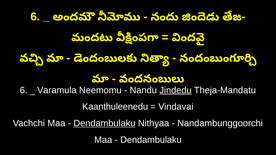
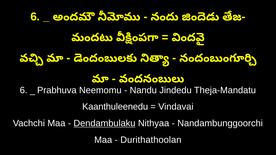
Varamula: Varamula -> Prabhuva
Jindedu underline: present -> none
Dendambulaku at (151, 140): Dendambulaku -> Durithathoolan
